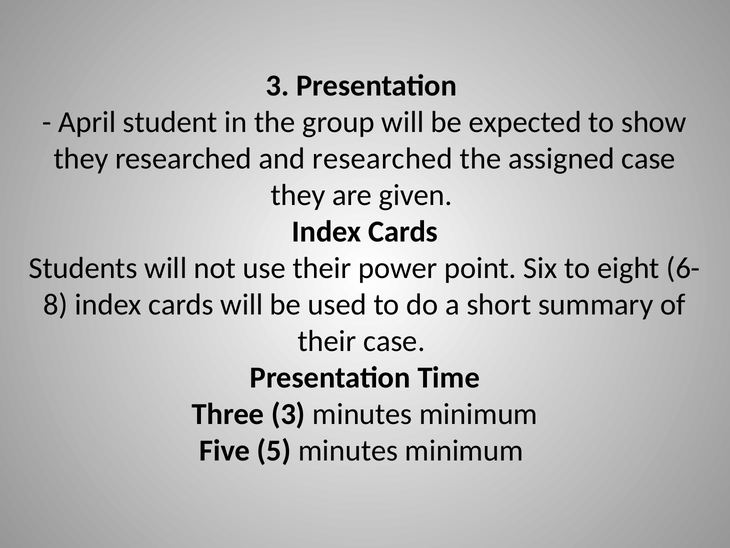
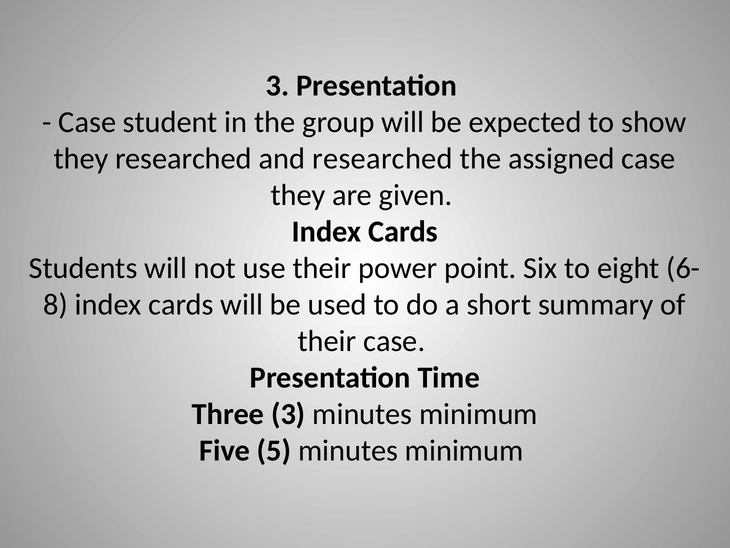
April at (87, 122): April -> Case
